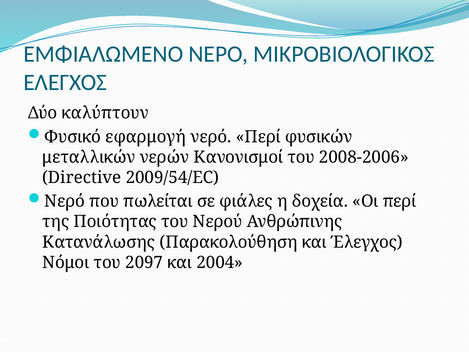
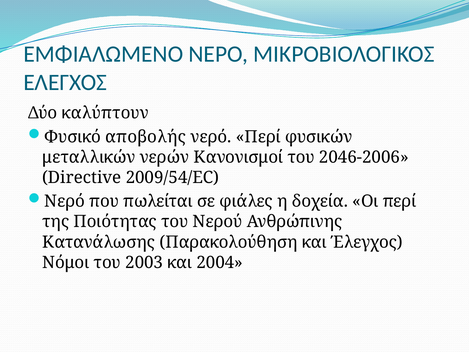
εφαρμογή: εφαρμογή -> αποβολής
2008-2006: 2008-2006 -> 2046-2006
2097: 2097 -> 2003
